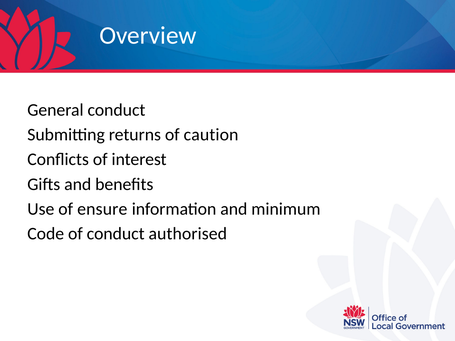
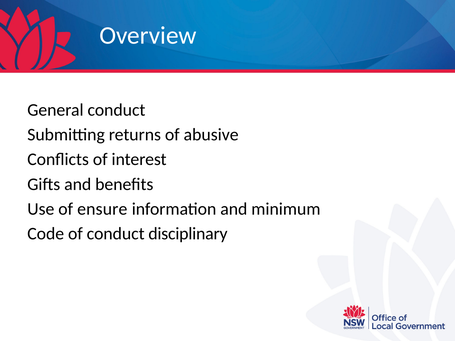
caution: caution -> abusive
authorised: authorised -> disciplinary
